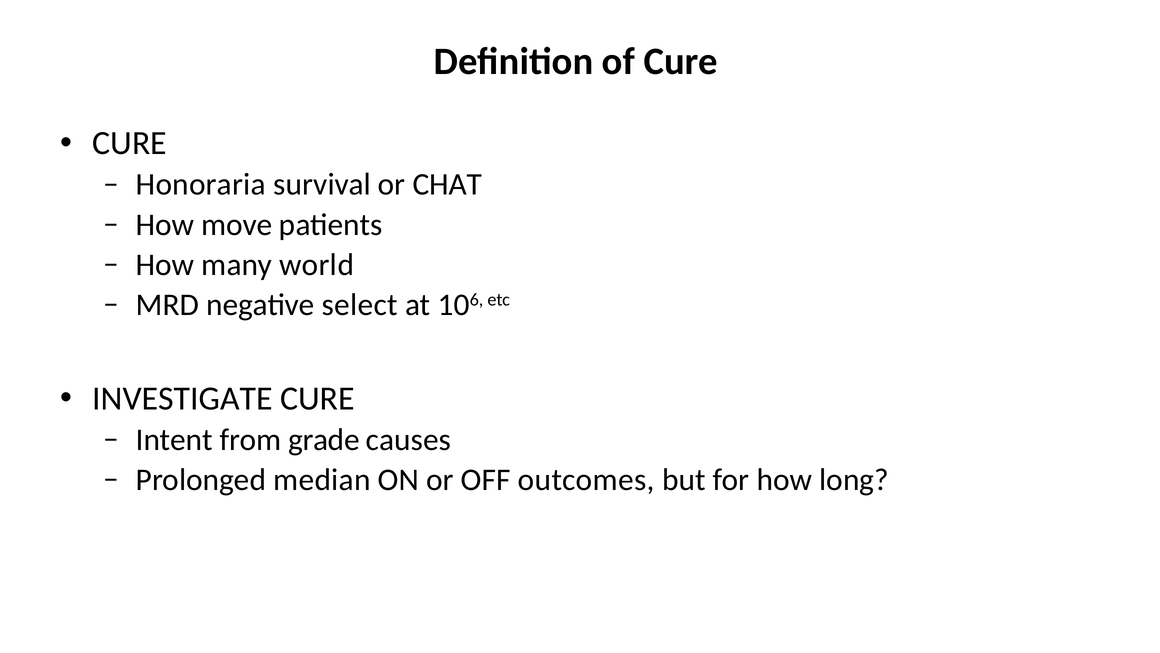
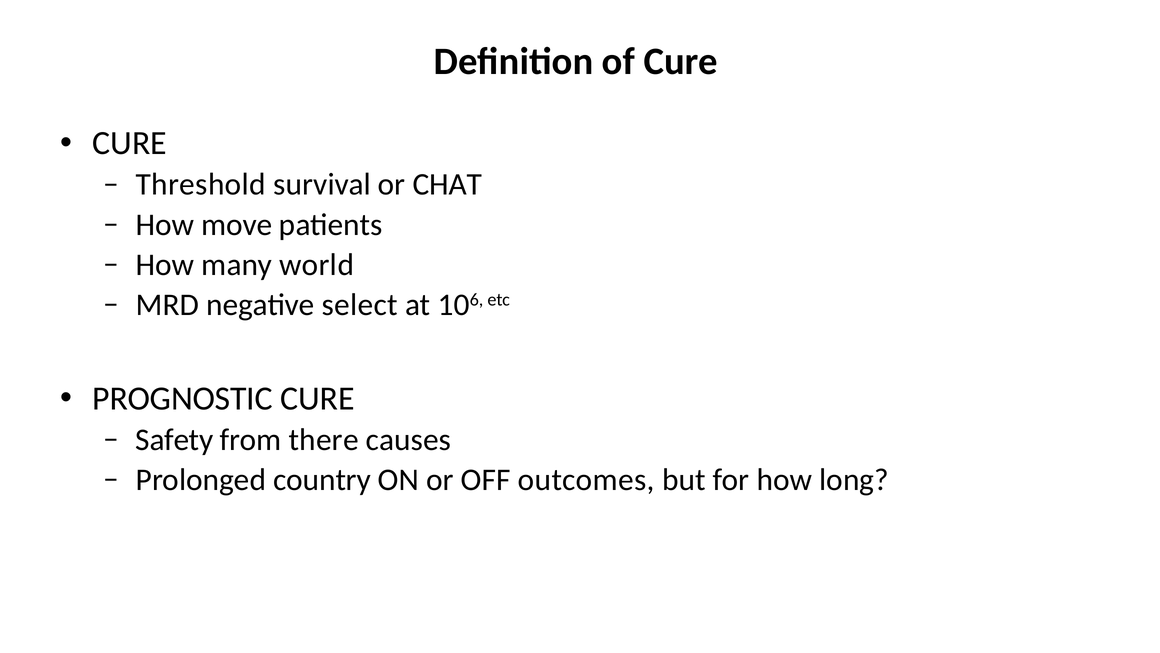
Honoraria: Honoraria -> Threshold
INVESTIGATE: INVESTIGATE -> PROGNOSTIC
Intent: Intent -> Safety
grade: grade -> there
median: median -> country
